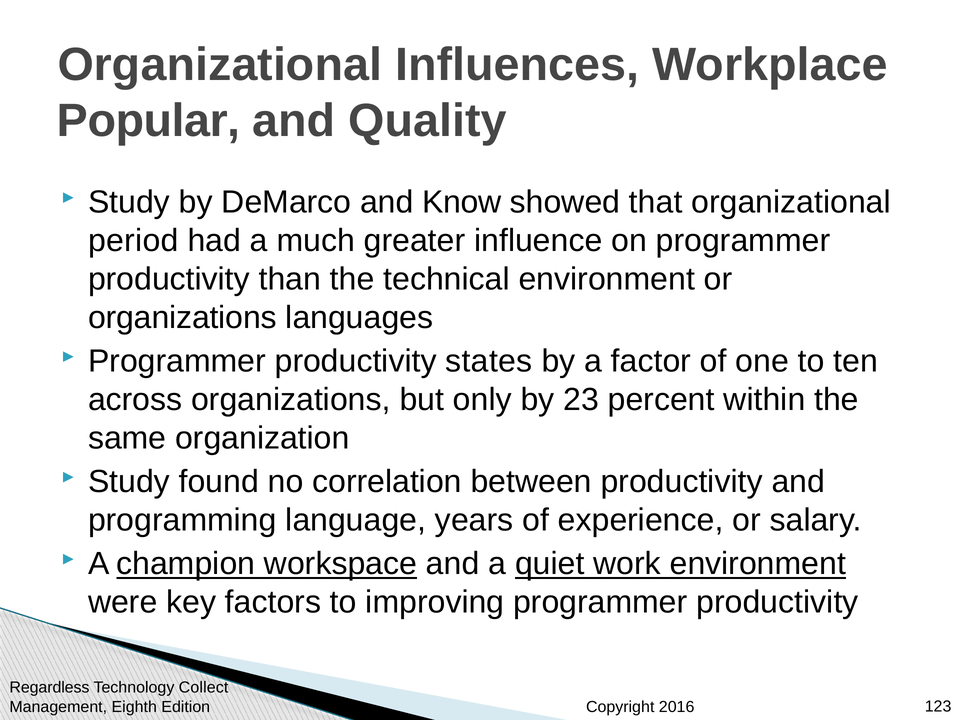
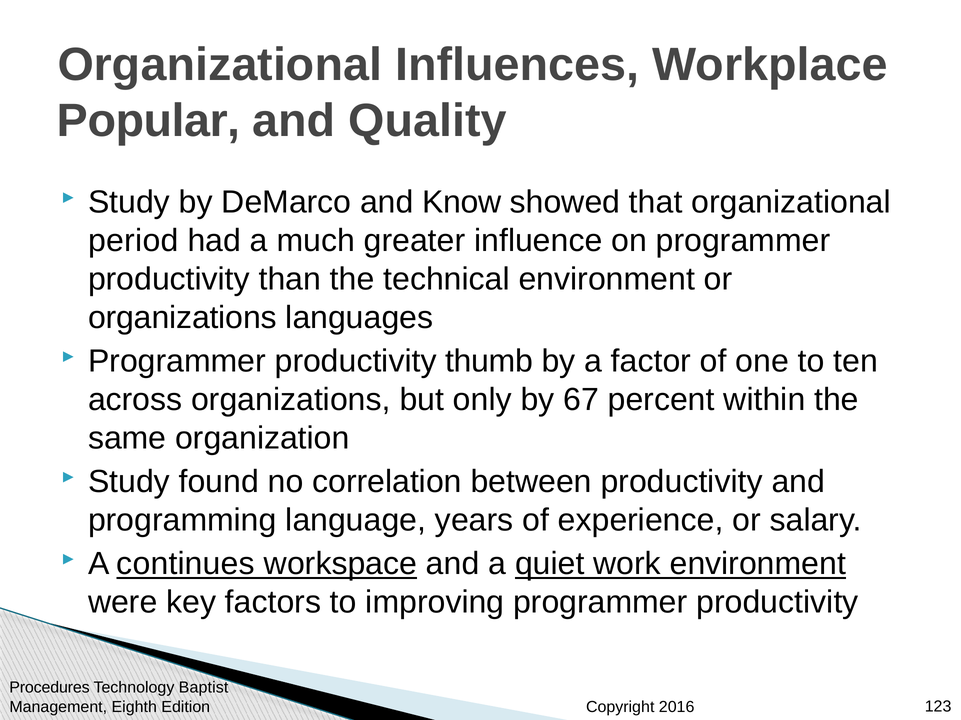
states: states -> thumb
23: 23 -> 67
champion: champion -> continues
Regardless: Regardless -> Procedures
Collect: Collect -> Baptist
